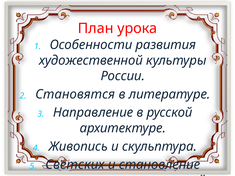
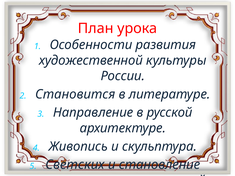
Становятся: Становятся -> Становится
